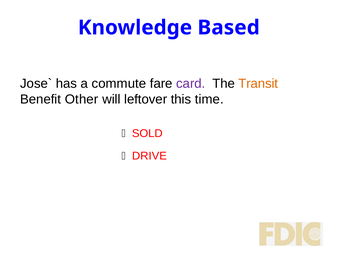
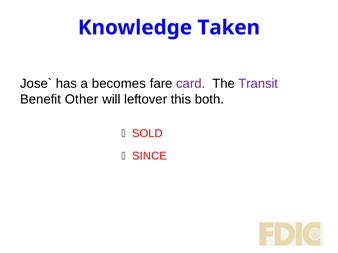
Based: Based -> Taken
commute: commute -> becomes
Transit colour: orange -> purple
time: time -> both
DRIVE: DRIVE -> SINCE
